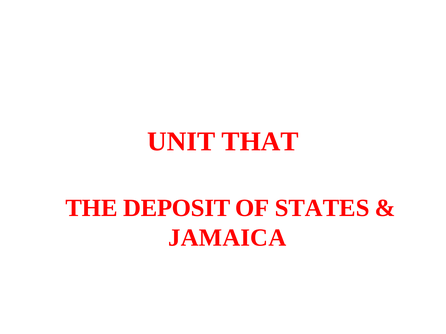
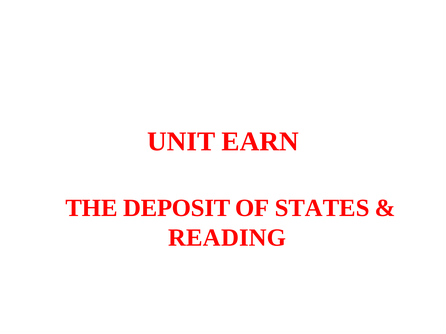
THAT: THAT -> EARN
JAMAICA: JAMAICA -> READING
